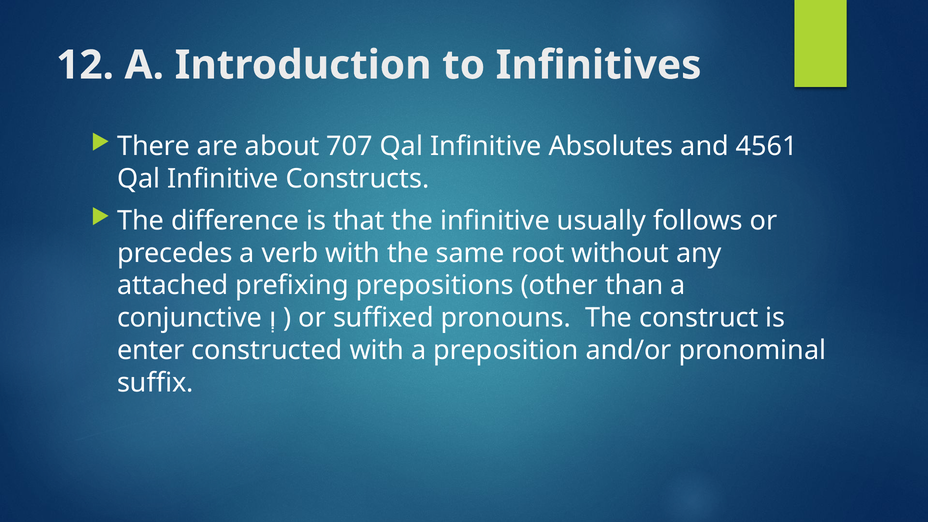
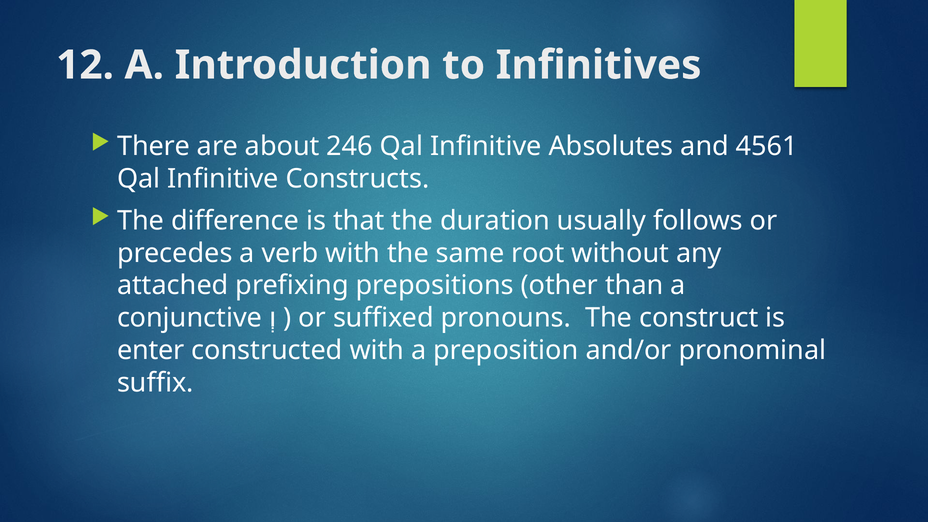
707: 707 -> 246
the infinitive: infinitive -> duration
